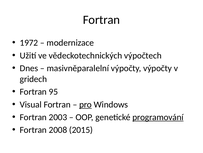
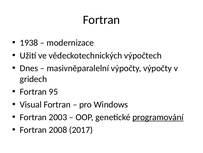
1972: 1972 -> 1938
pro underline: present -> none
2015: 2015 -> 2017
